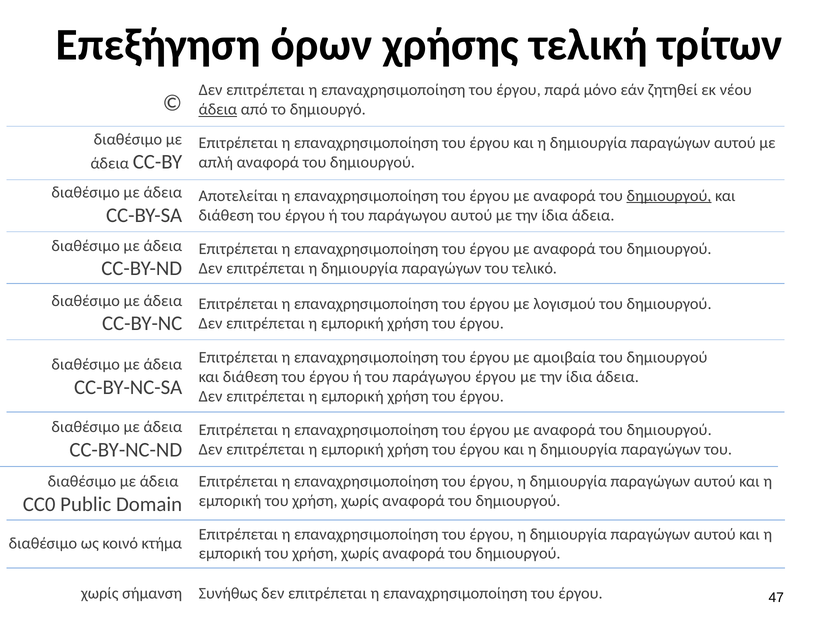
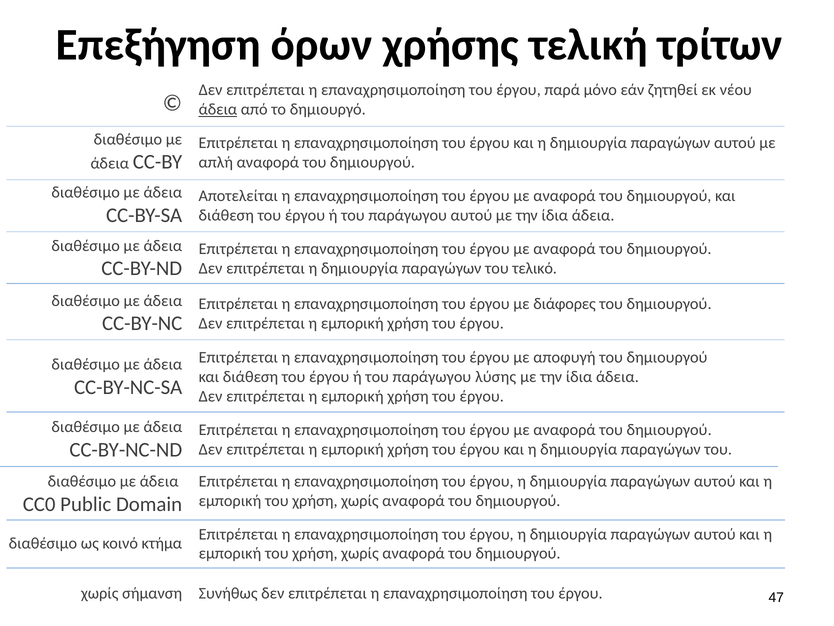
δημιουργού at (669, 196) underline: present -> none
λογισμού: λογισμού -> διάφορες
αμοιβαία: αμοιβαία -> αποφυγή
παράγωγου έργου: έργου -> λύσης
